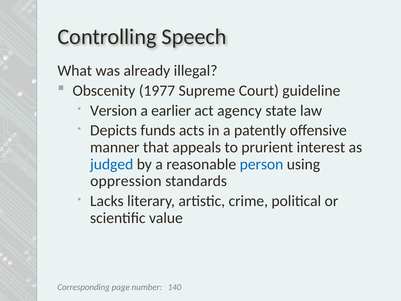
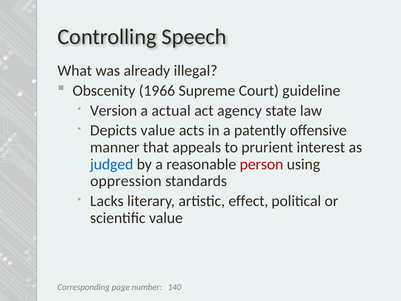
1977: 1977 -> 1966
earlier: earlier -> actual
Depicts funds: funds -> value
person colour: blue -> red
crime: crime -> effect
